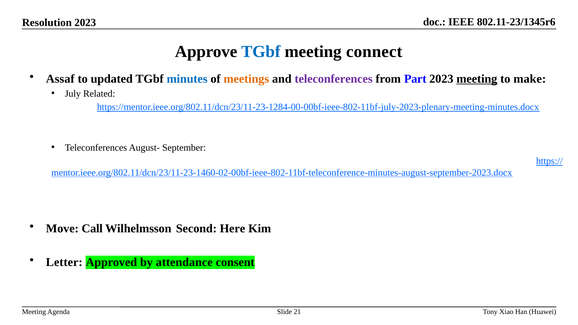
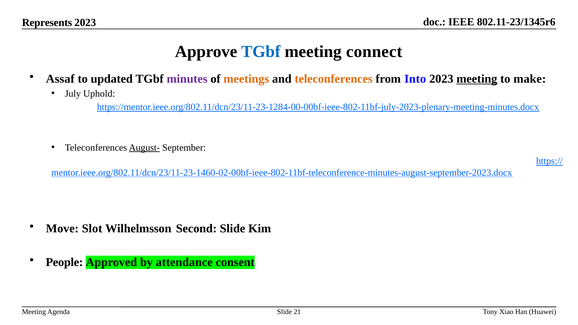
Resolution: Resolution -> Represents
minutes colour: blue -> purple
teleconferences at (334, 79) colour: purple -> orange
Part: Part -> Into
Related: Related -> Uphold
August- underline: none -> present
Call: Call -> Slot
Second Here: Here -> Slide
Letter: Letter -> People
